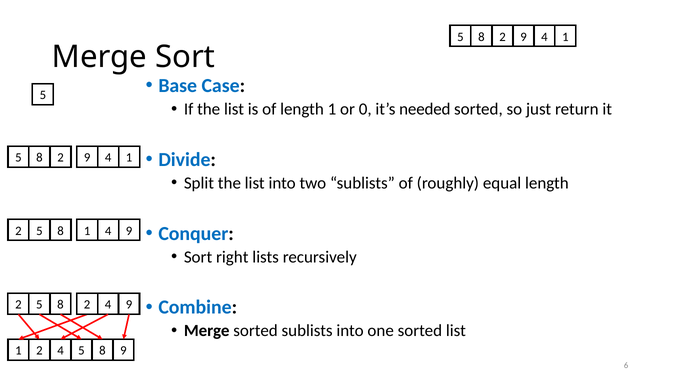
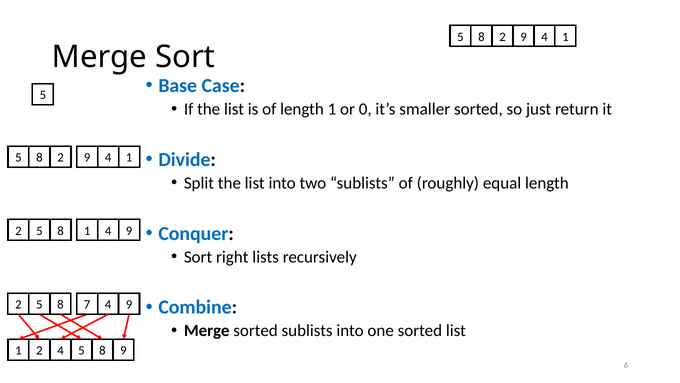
needed: needed -> smaller
2 5 8 2: 2 -> 7
